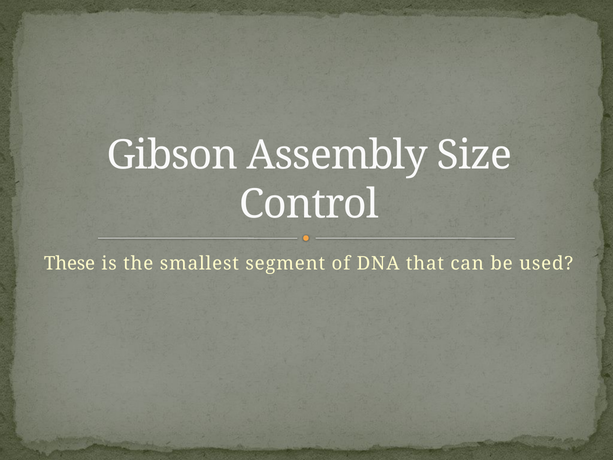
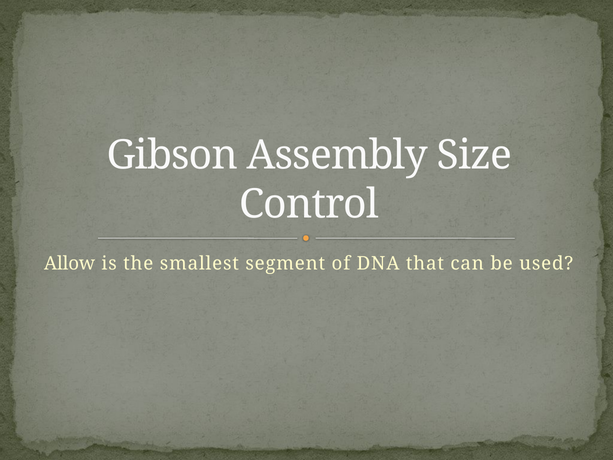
These: These -> Allow
